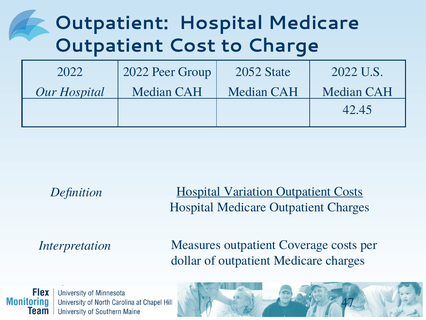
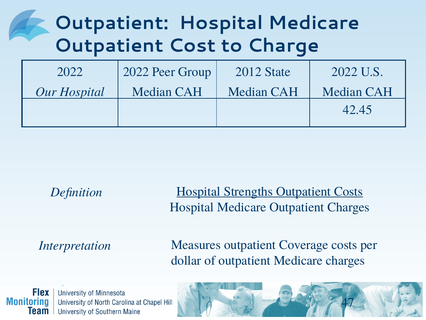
2052: 2052 -> 2012
Variation: Variation -> Strengths
